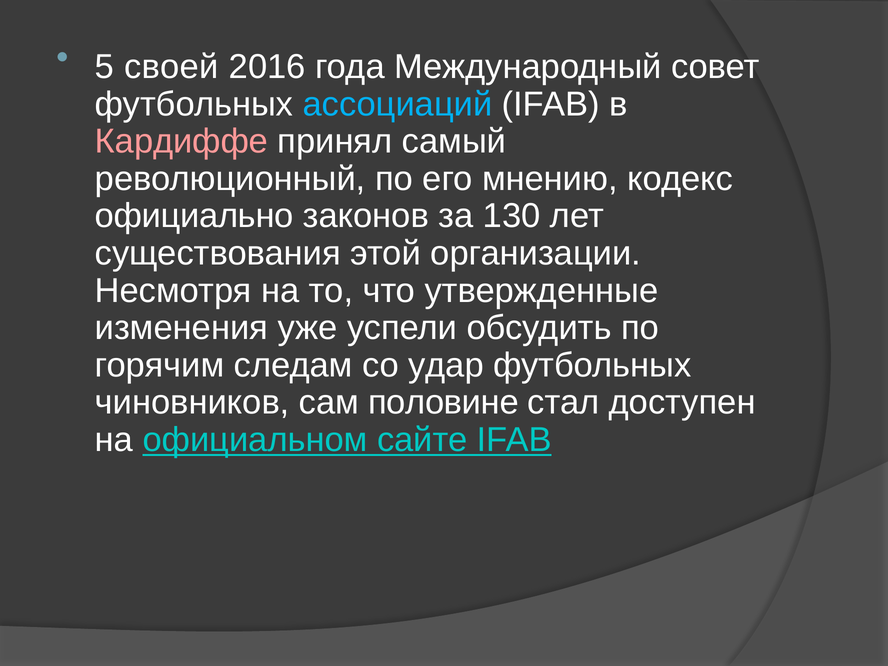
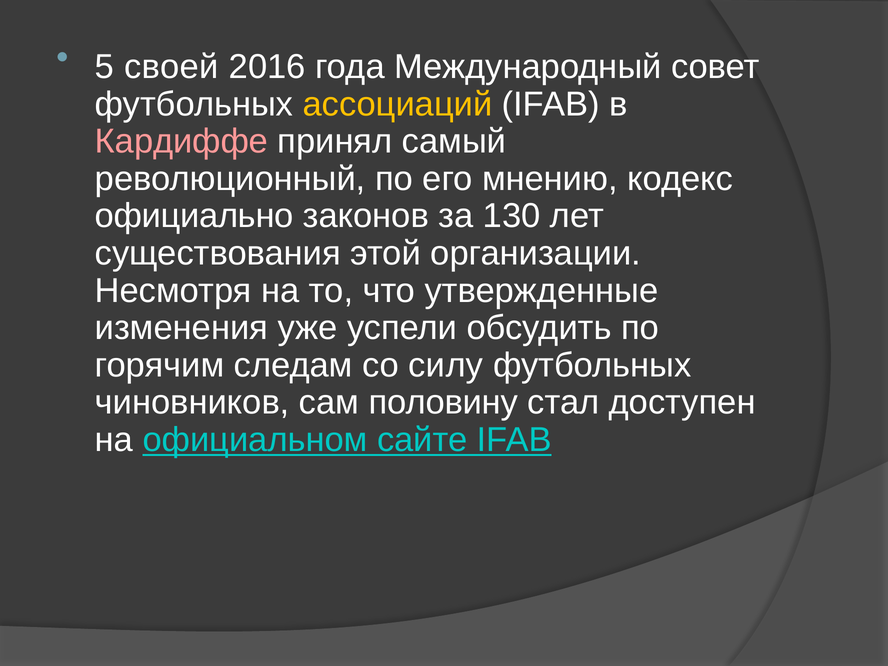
ассоциаций colour: light blue -> yellow
удар: удар -> силу
половине: половине -> половину
